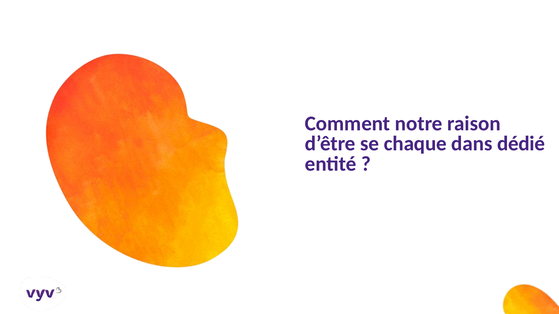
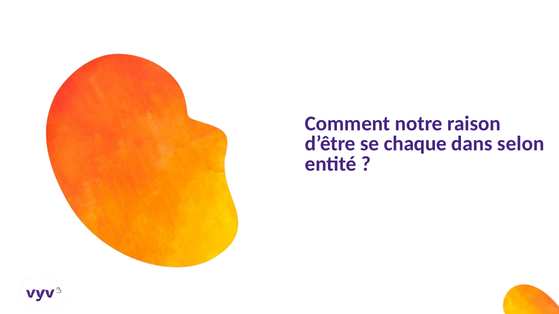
dédié: dédié -> selon
